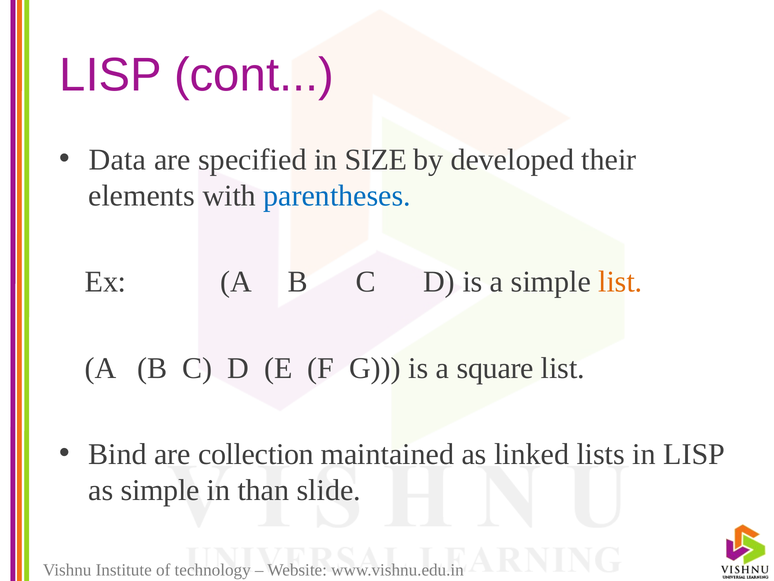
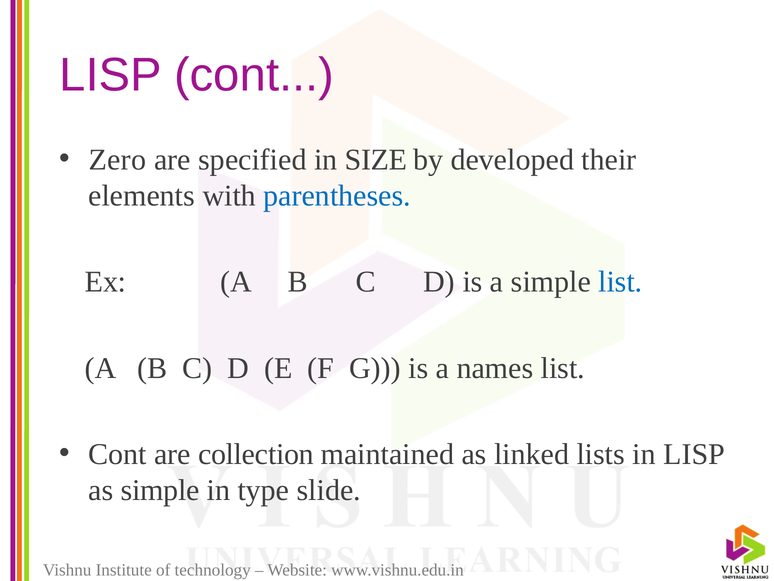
Data: Data -> Zero
list at (620, 282) colour: orange -> blue
square: square -> names
Bind at (118, 454): Bind -> Cont
than: than -> type
